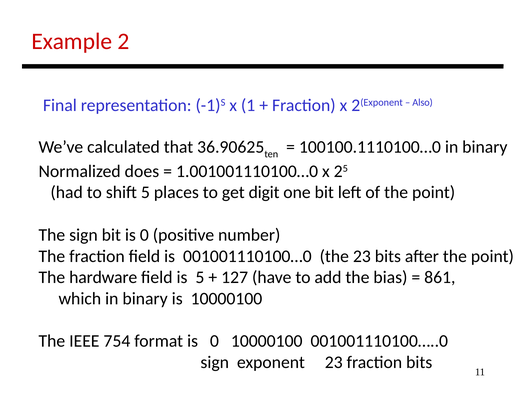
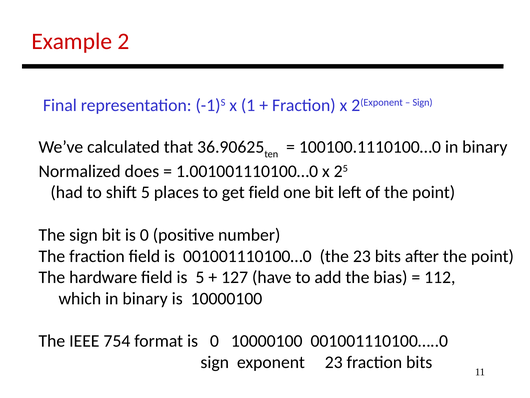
Also at (423, 102): Also -> Sign
get digit: digit -> field
861: 861 -> 112
